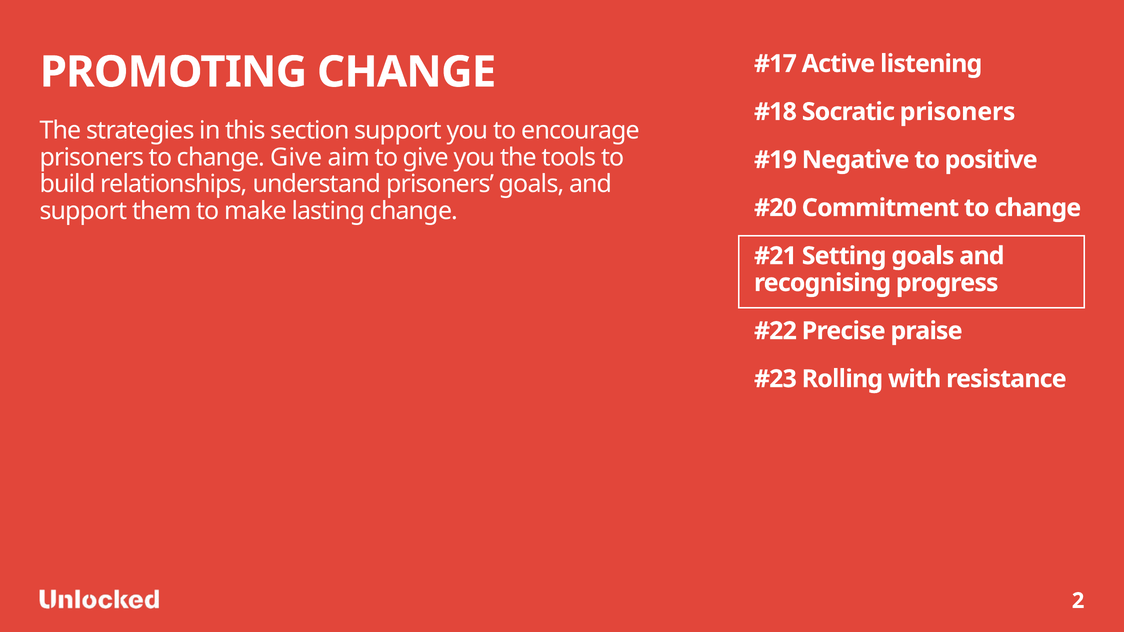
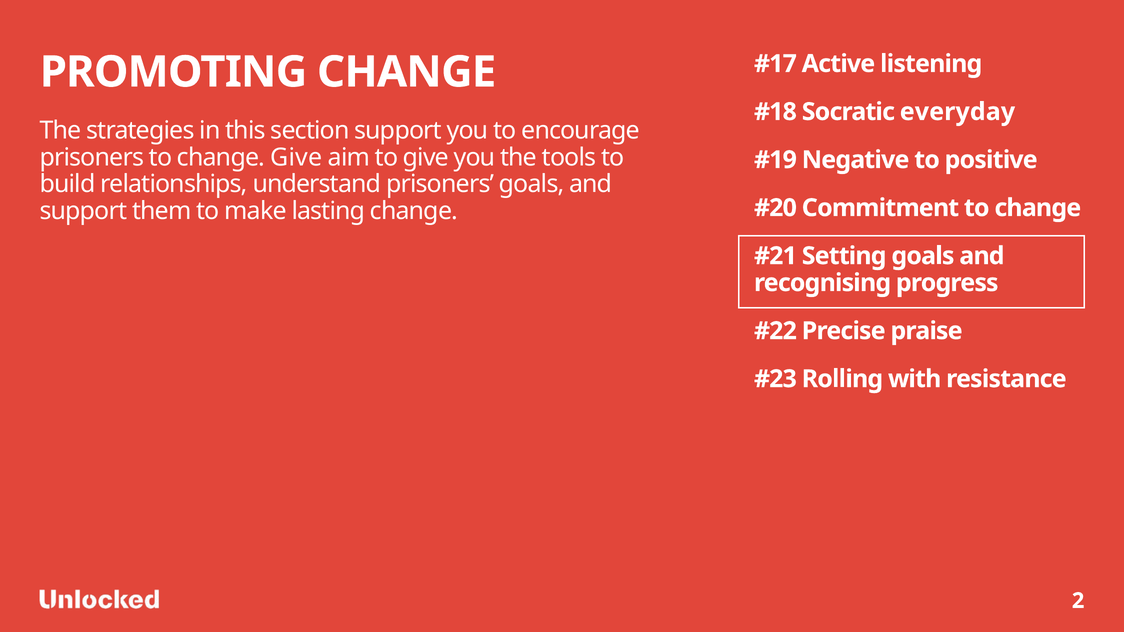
Socratic prisoners: prisoners -> everyday
